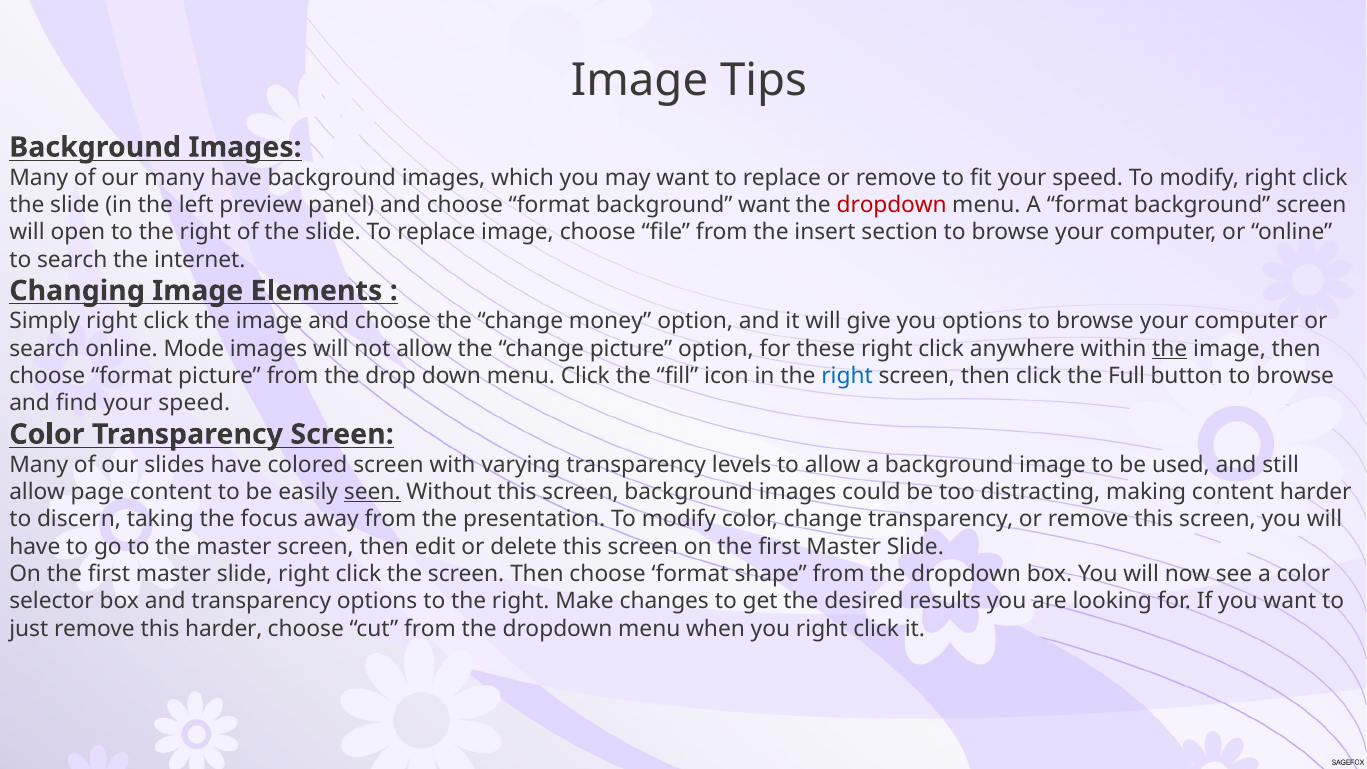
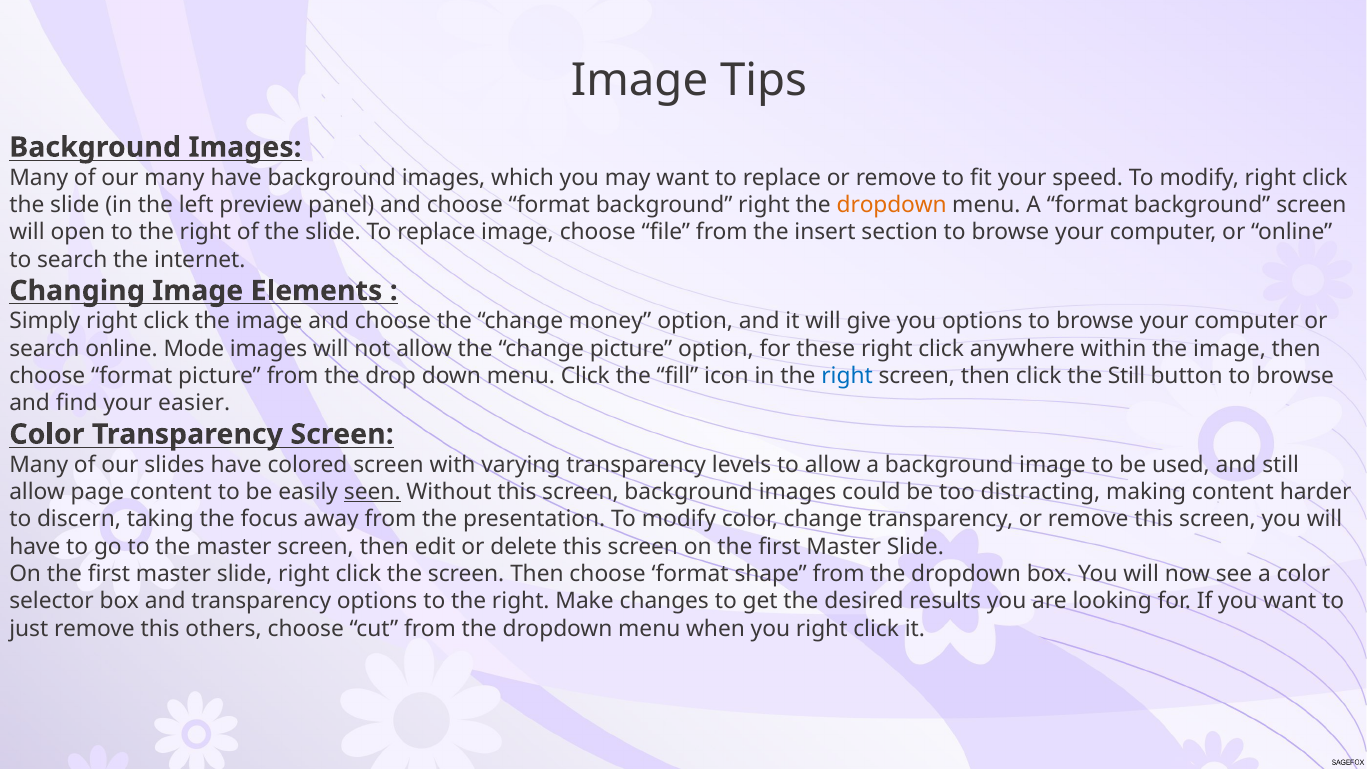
background want: want -> right
dropdown at (892, 205) colour: red -> orange
the at (1170, 348) underline: present -> none
the Full: Full -> Still
find your speed: speed -> easier
this harder: harder -> others
